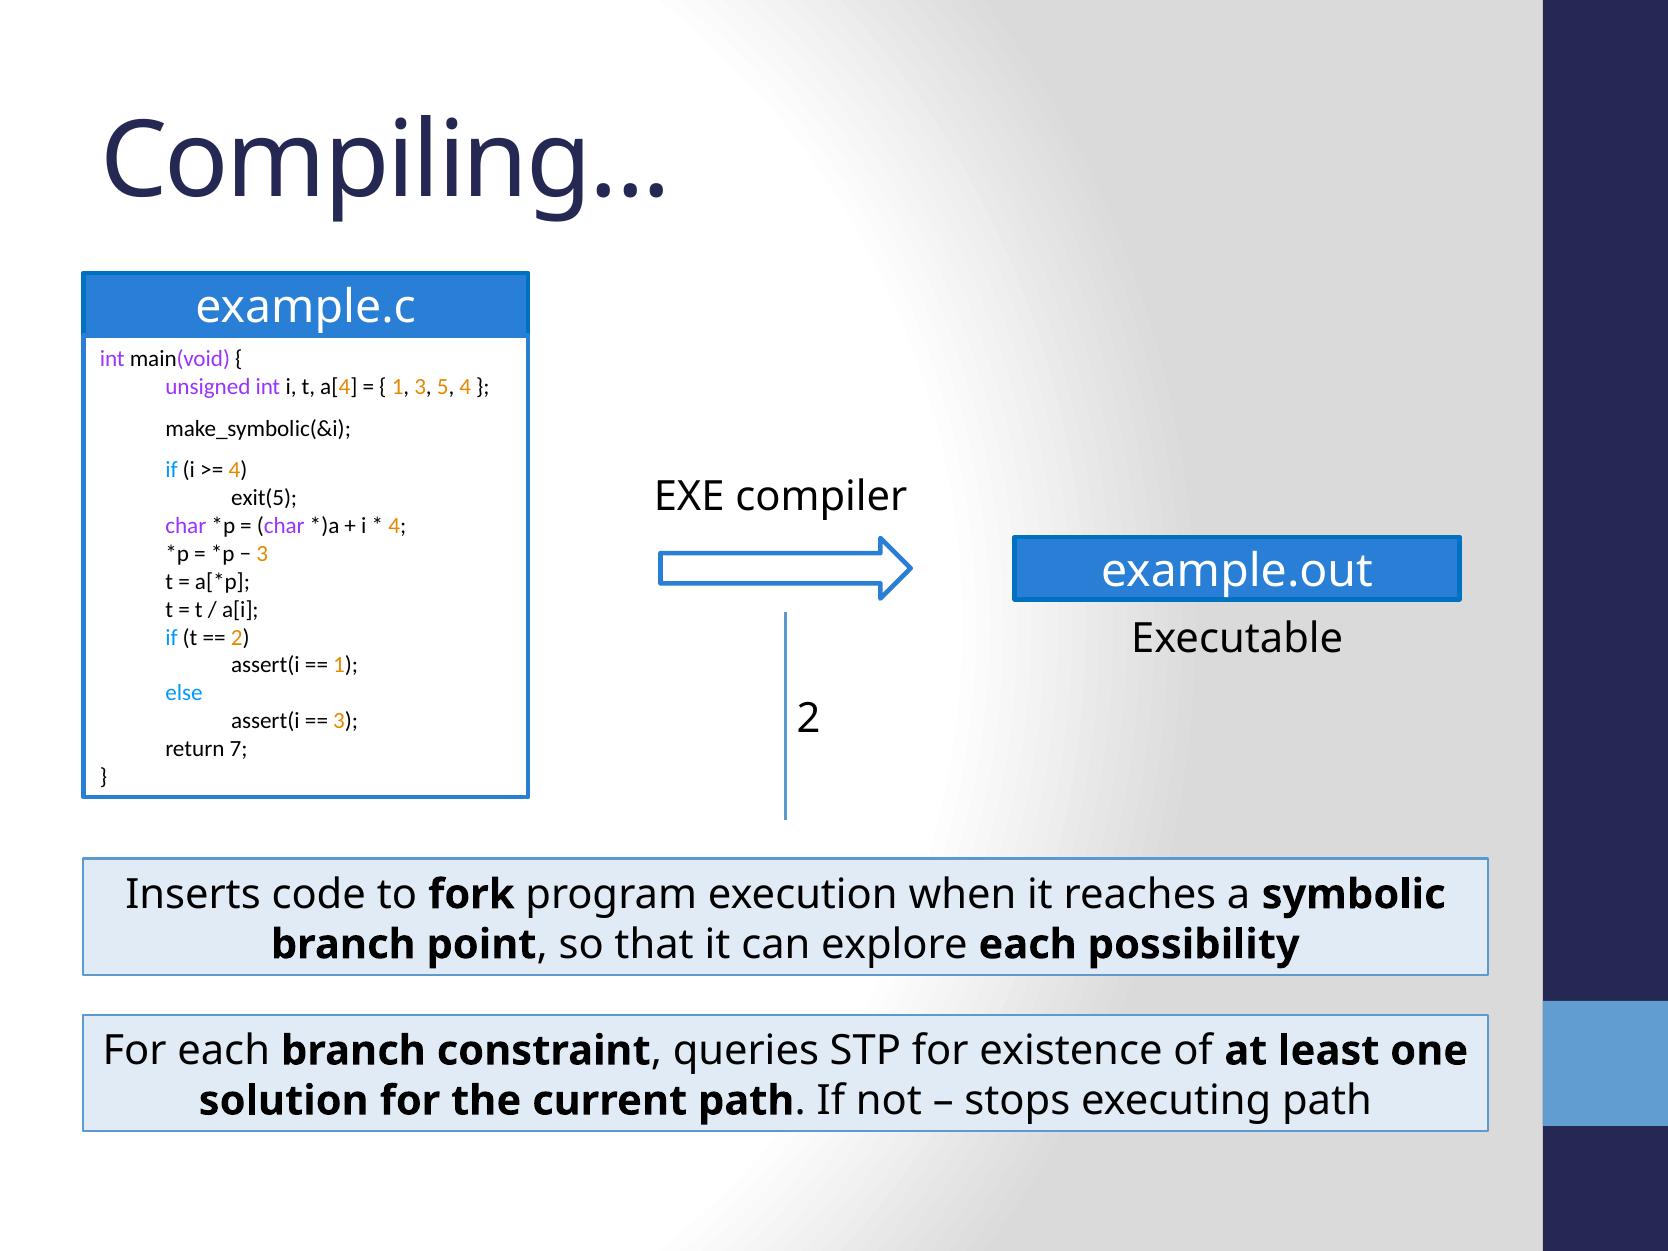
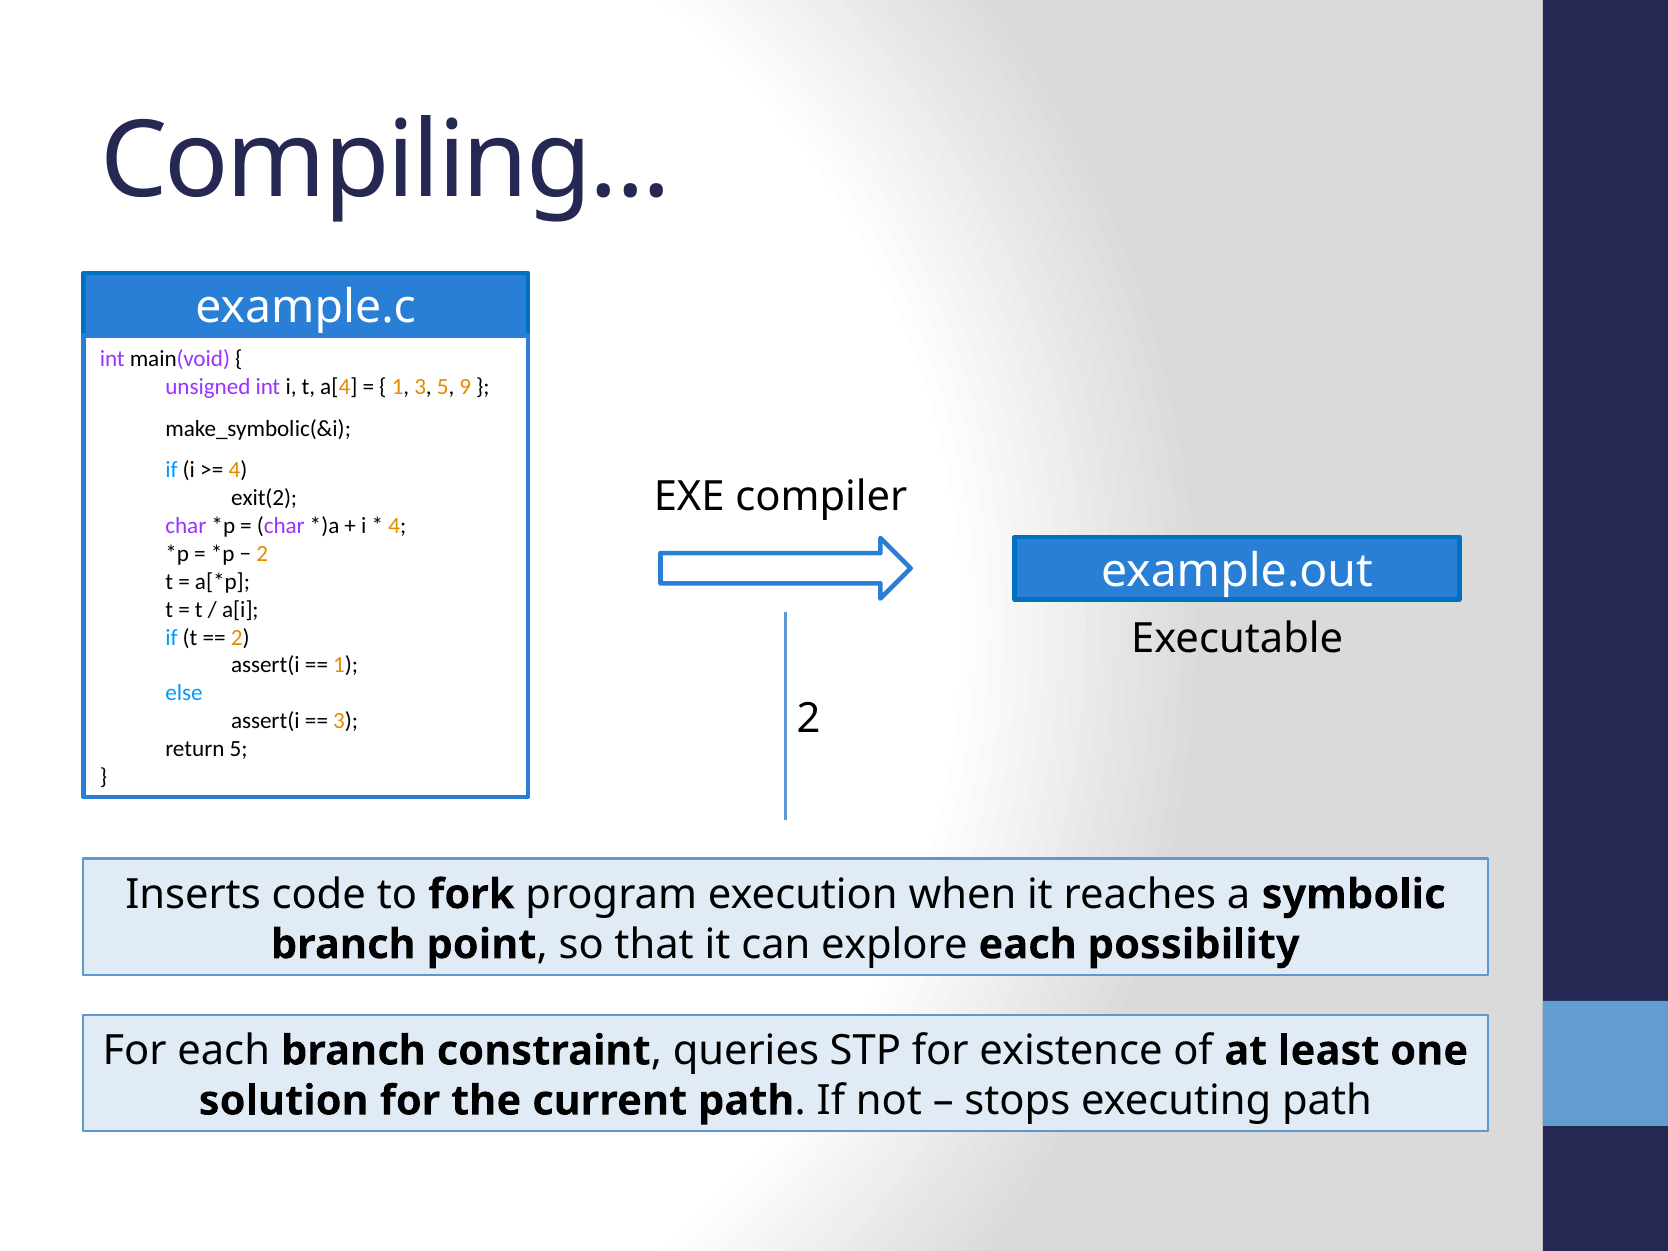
5 4: 4 -> 9
exit(5: exit(5 -> exit(2
3 at (262, 554): 3 -> 2
return 7: 7 -> 5
